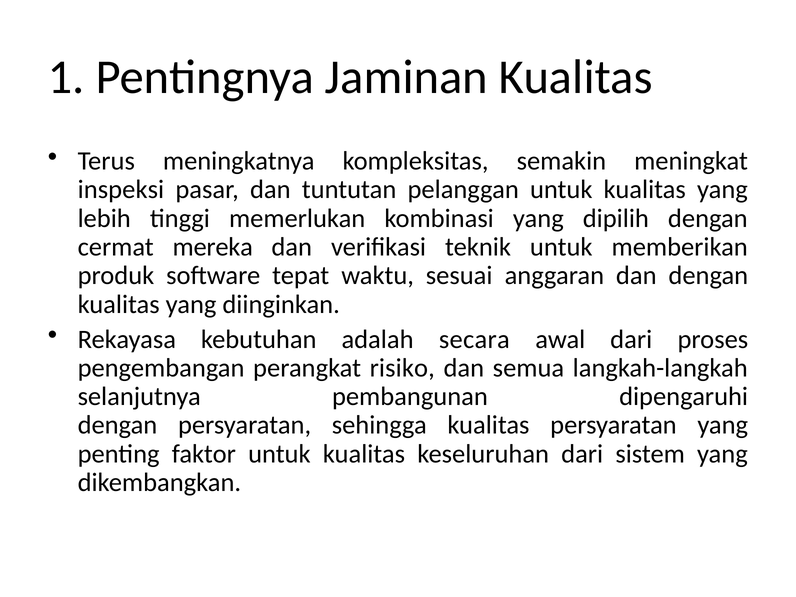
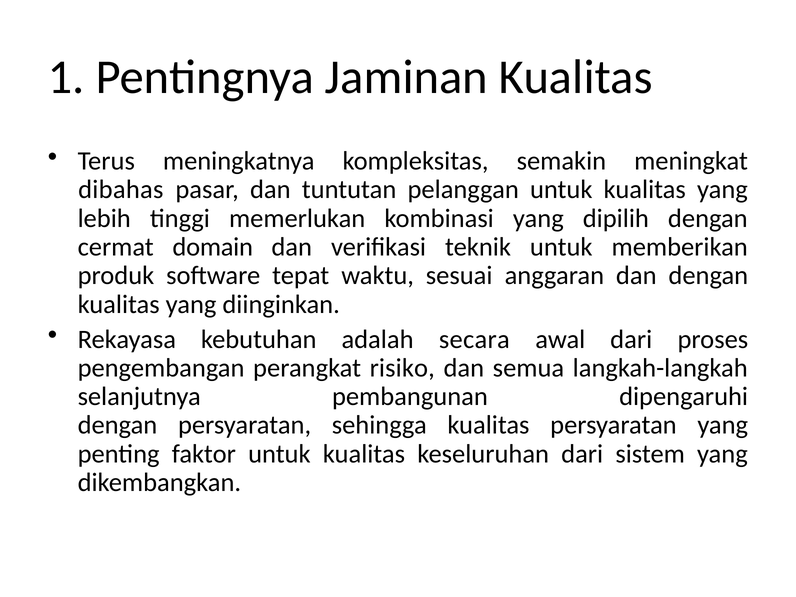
inspeksi: inspeksi -> dibahas
mereka: mereka -> domain
